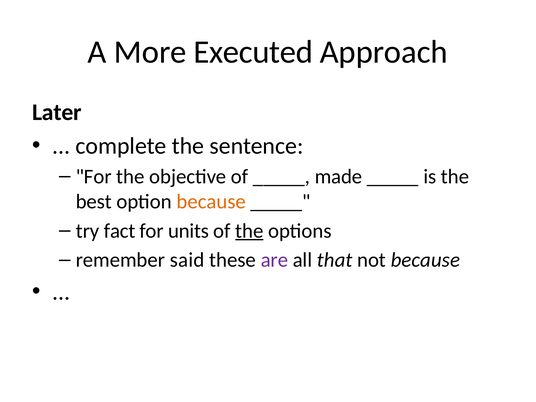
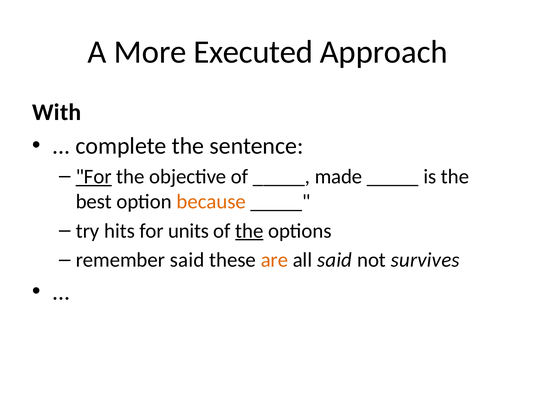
Later: Later -> With
For at (94, 177) underline: none -> present
fact: fact -> hits
are colour: purple -> orange
all that: that -> said
not because: because -> survives
